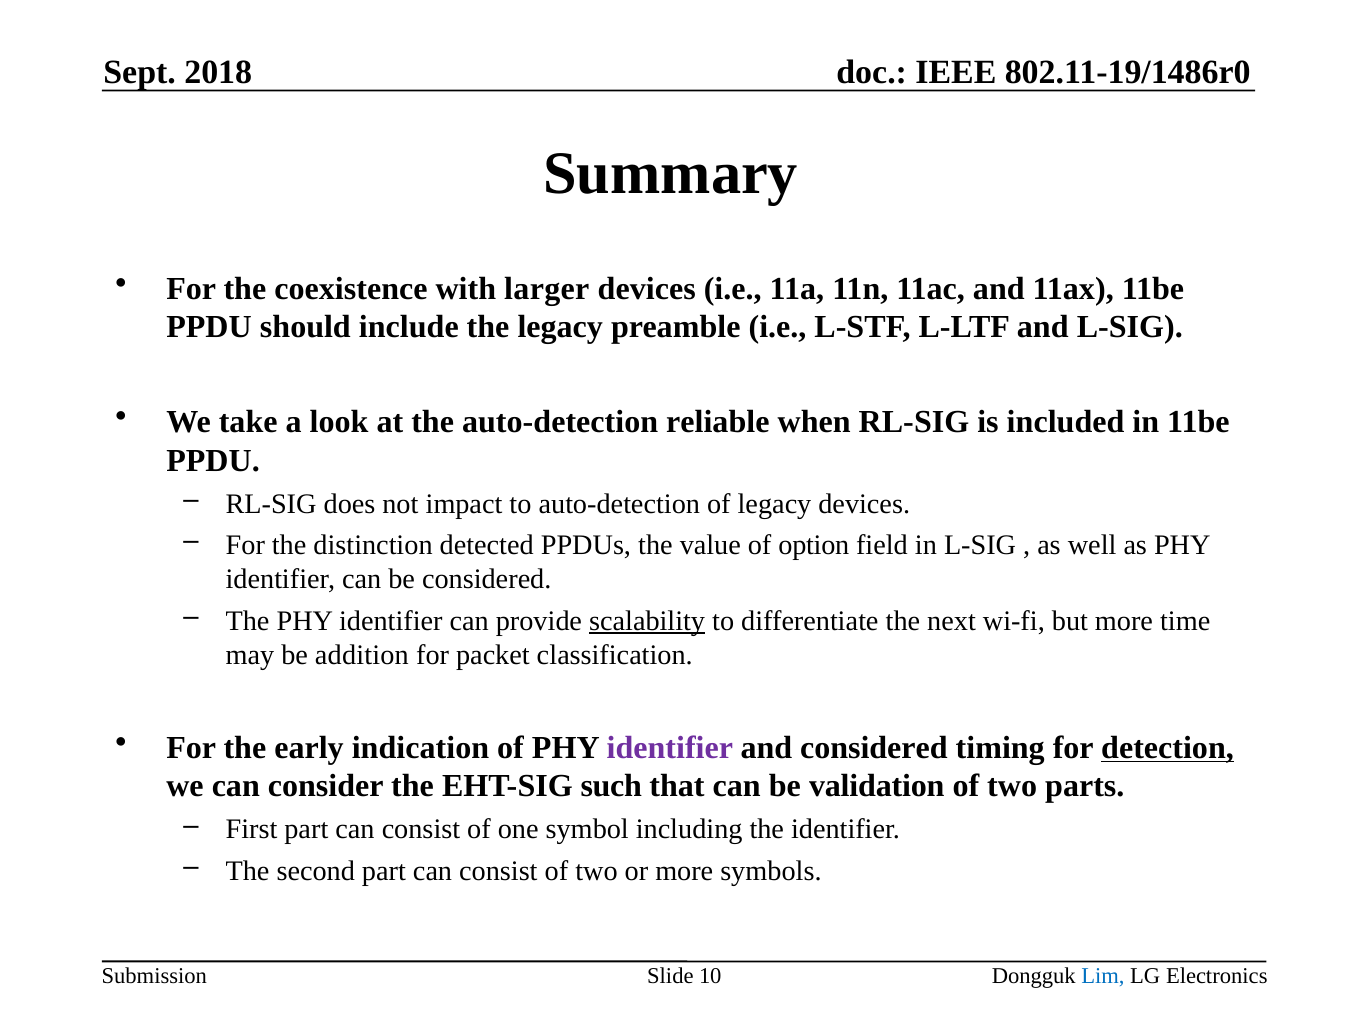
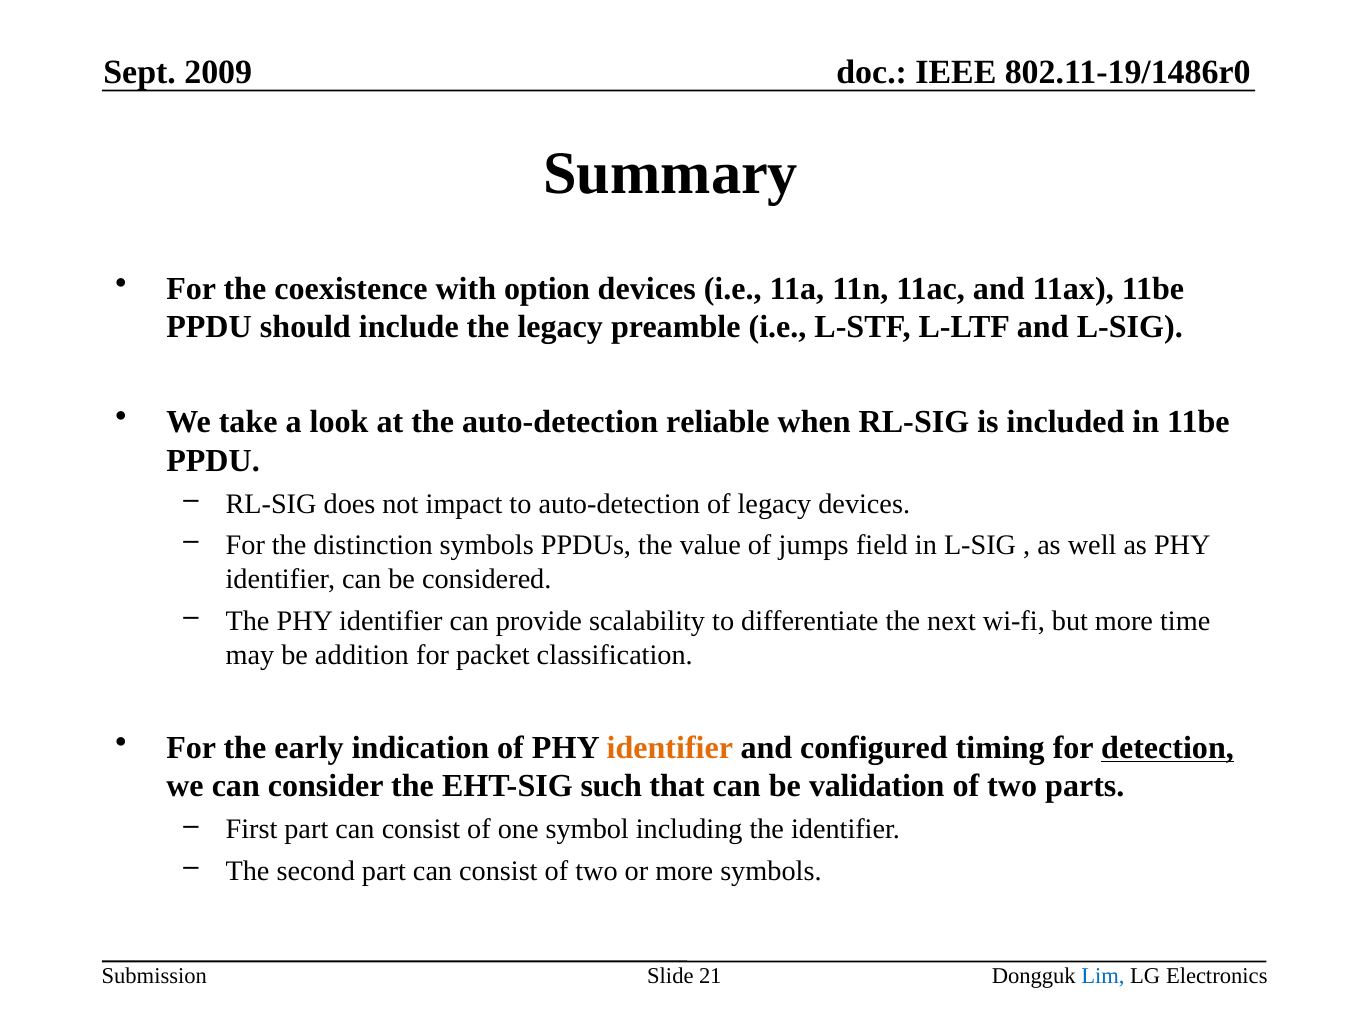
2018: 2018 -> 2009
larger: larger -> option
distinction detected: detected -> symbols
option: option -> jumps
scalability underline: present -> none
identifier at (670, 748) colour: purple -> orange
and considered: considered -> configured
10: 10 -> 21
